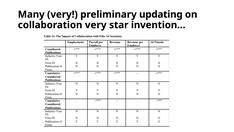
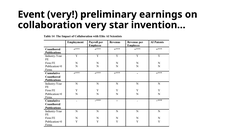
Many: Many -> Event
updating: updating -> earnings
